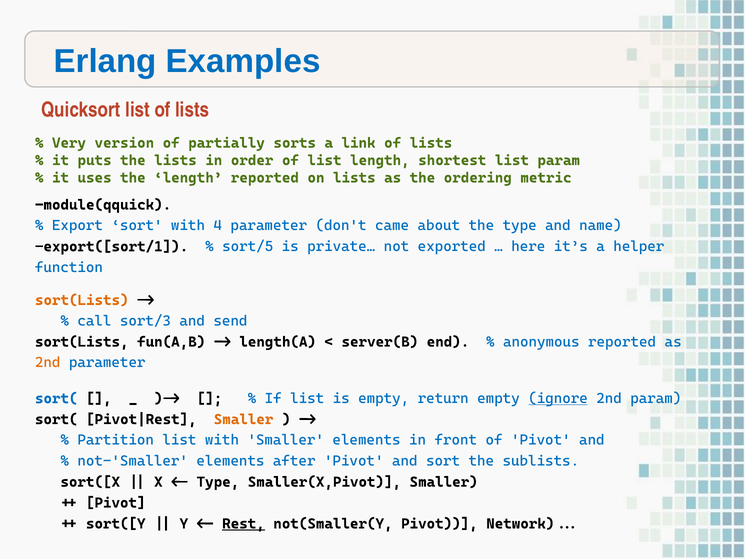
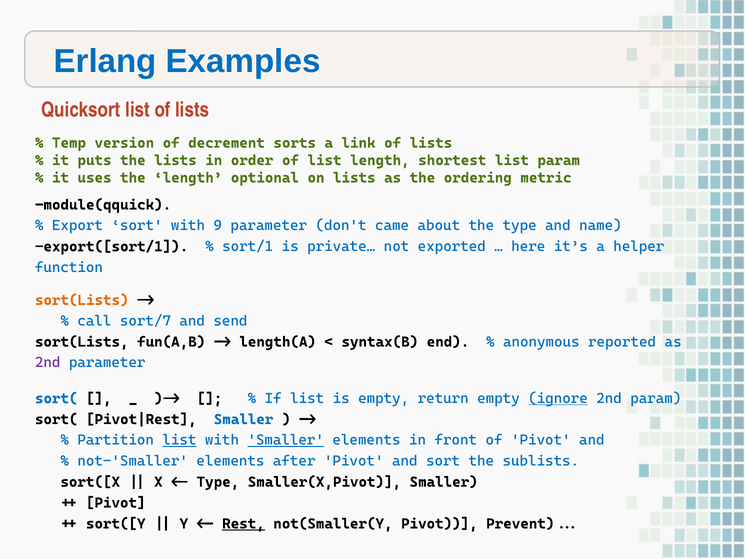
Very: Very -> Temp
partially: partially -> decrement
length reported: reported -> optional
4: 4 -> 9
sort/5: sort/5 -> sort/1
sort/3: sort/3 -> sort/7
server(B: server(B -> syntax(B
2nd at (48, 363) colour: orange -> purple
Smaller at (244, 419) colour: orange -> blue
list at (179, 440) underline: none -> present
Smaller at (286, 440) underline: none -> present
Network: Network -> Prevent
